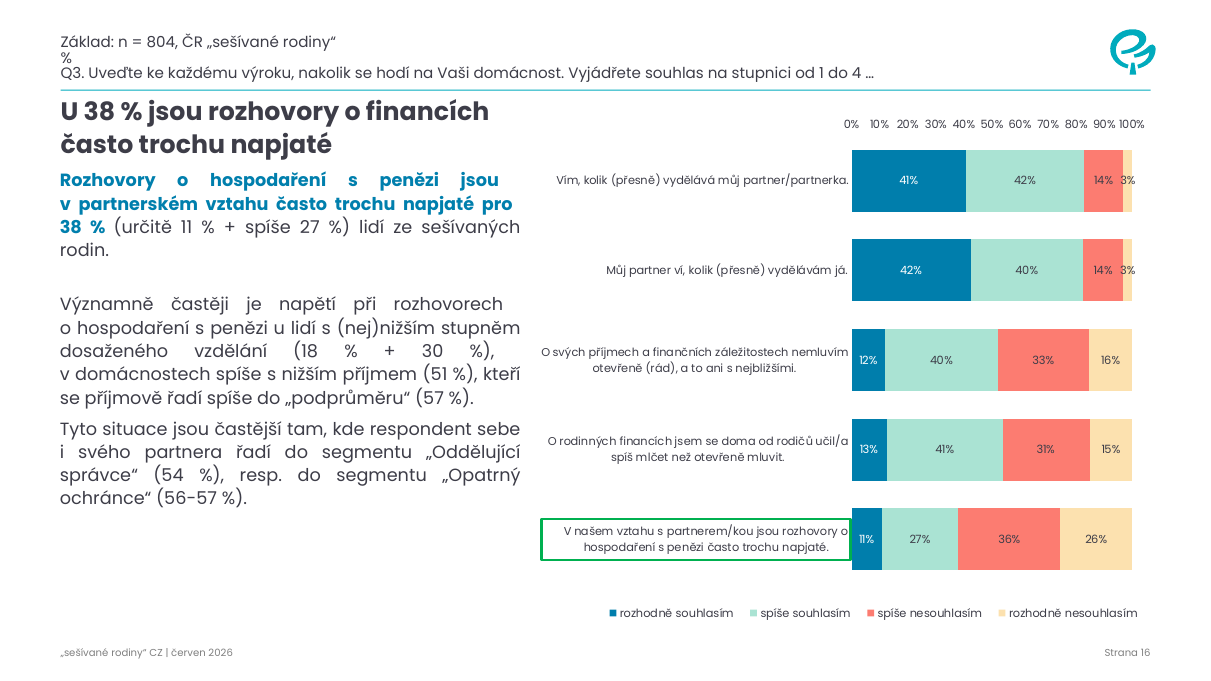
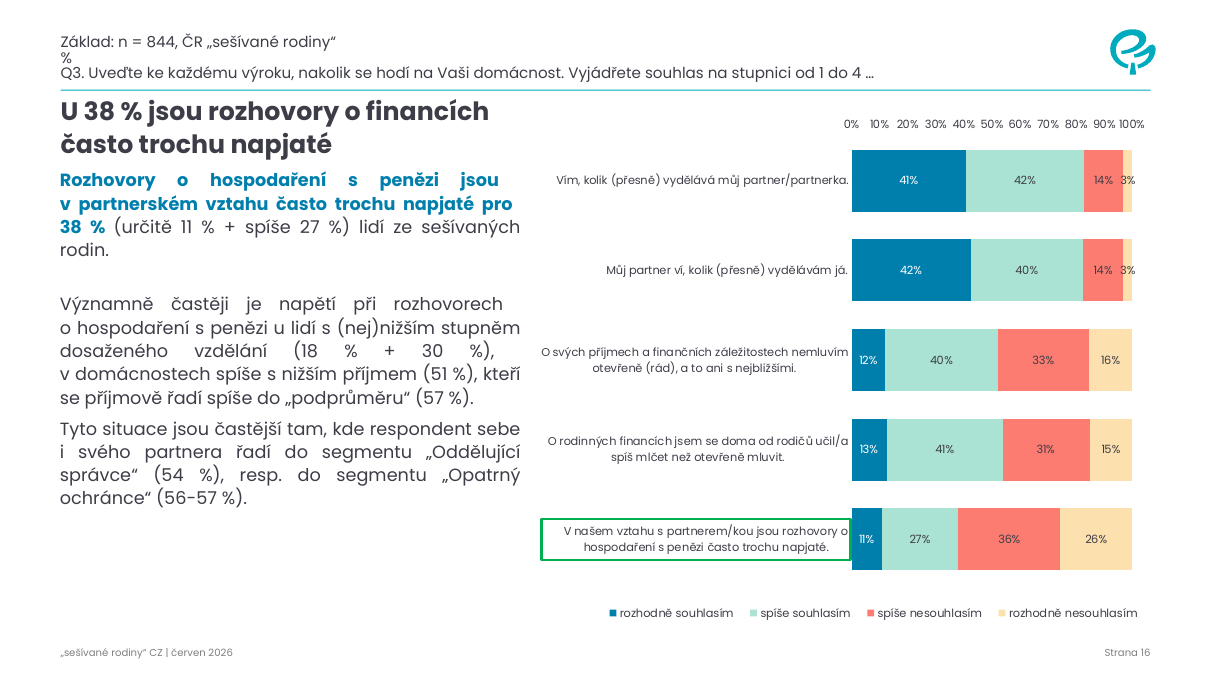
804: 804 -> 844
